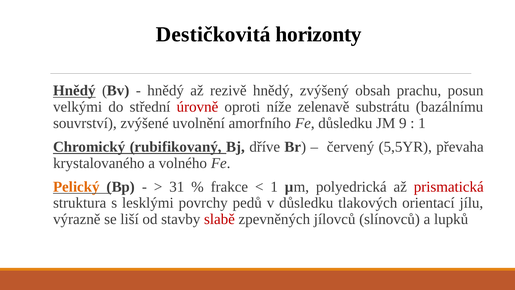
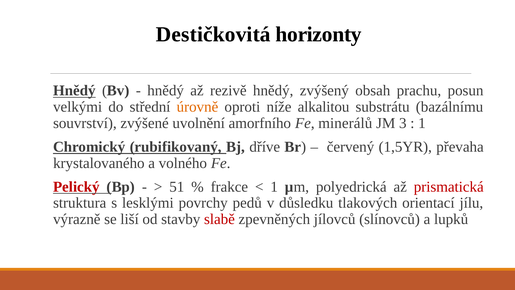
úrovně colour: red -> orange
zelenavě: zelenavě -> alkalitou
Fe důsledku: důsledku -> minerálů
9: 9 -> 3
5,5YR: 5,5YR -> 1,5YR
Pelický colour: orange -> red
31: 31 -> 51
